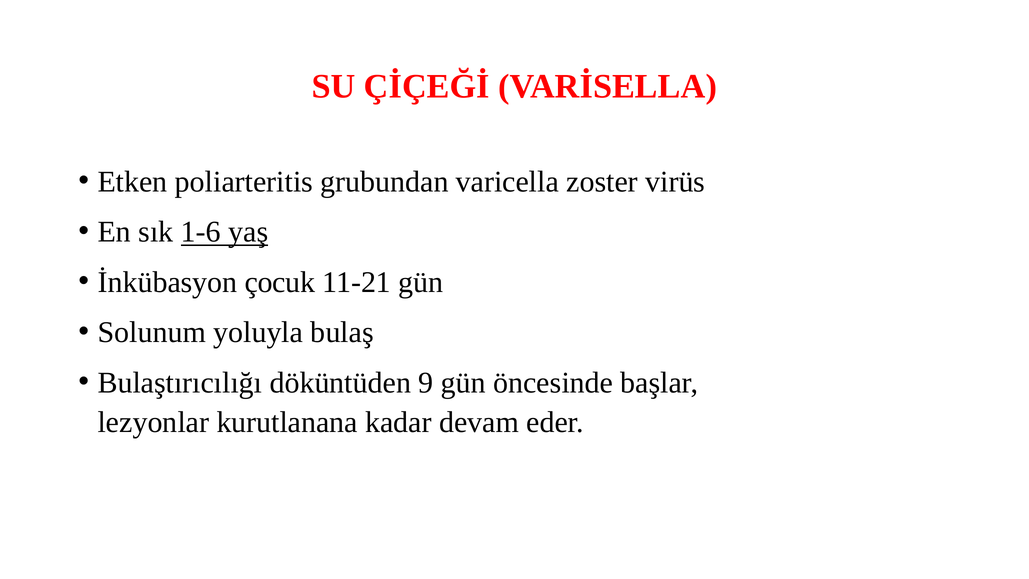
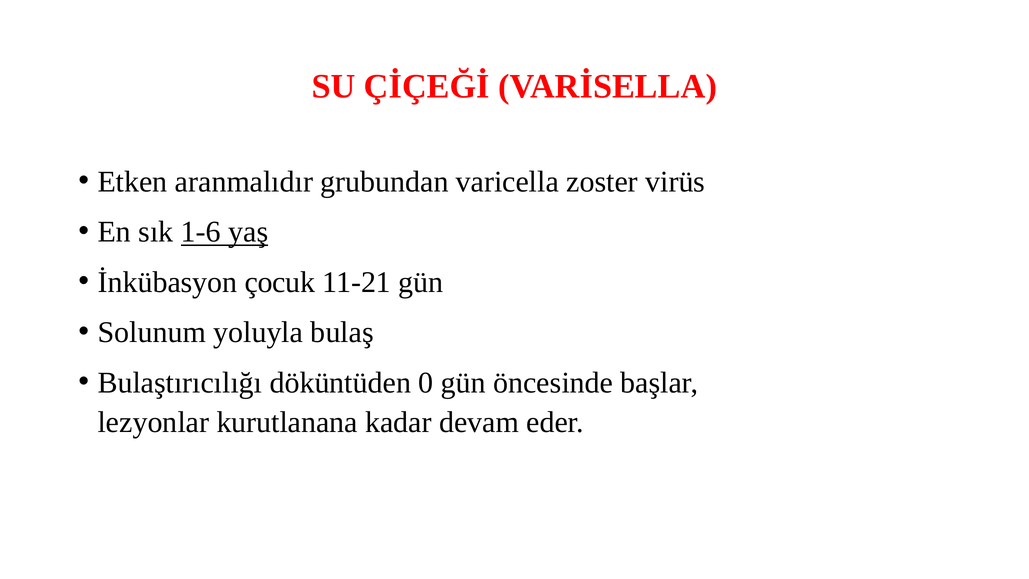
poliarteritis: poliarteritis -> aranmalıdır
9: 9 -> 0
